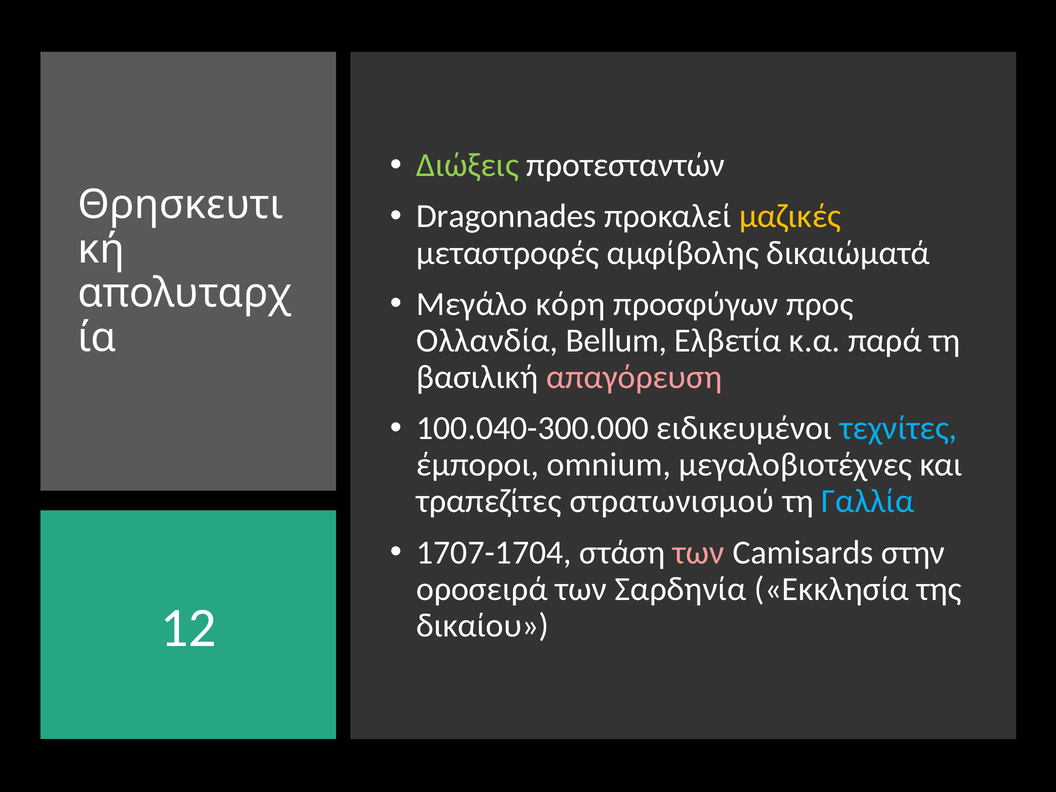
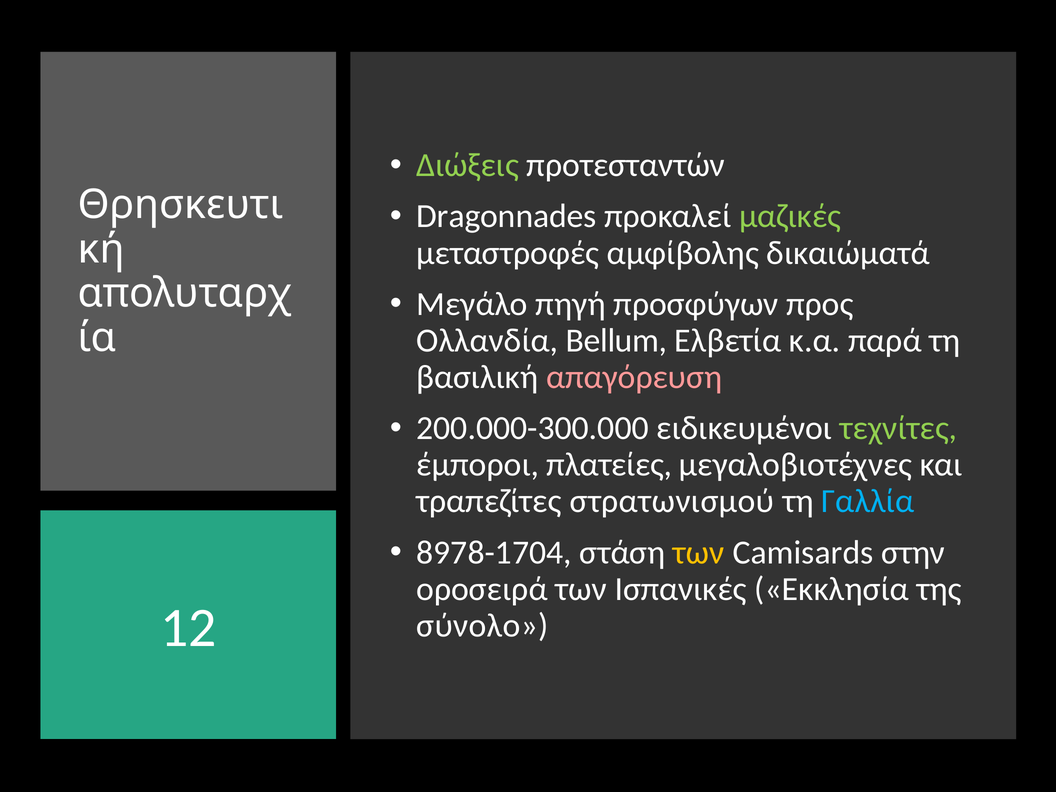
μαζικές colour: yellow -> light green
κόρη: κόρη -> πηγή
100.040-300.000: 100.040-300.000 -> 200.000-300.000
τεχνίτες colour: light blue -> light green
omnium: omnium -> πλατείες
1707-1704: 1707-1704 -> 8978-1704
των at (699, 552) colour: pink -> yellow
Σαρδηνία: Σαρδηνία -> Ισπανικές
δικαίου: δικαίου -> σύνολο
